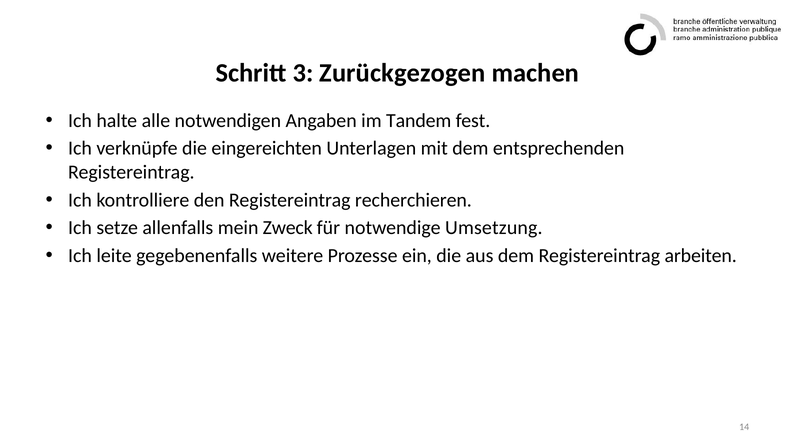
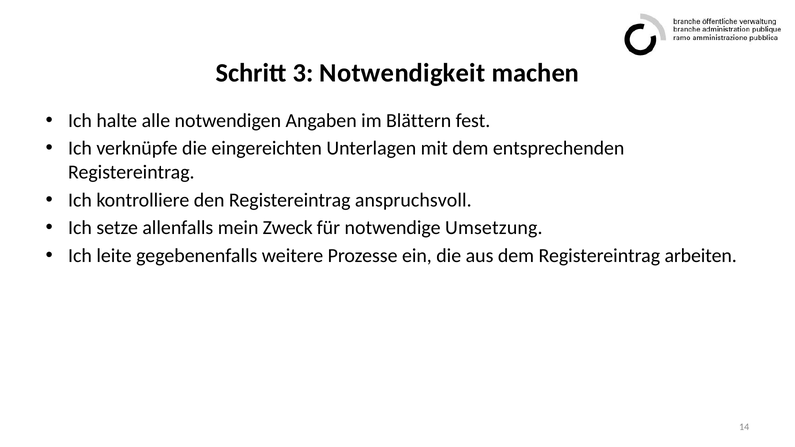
Zurückgezogen: Zurückgezogen -> Notwendigkeit
Tandem: Tandem -> Blättern
recherchieren: recherchieren -> anspruchsvoll
